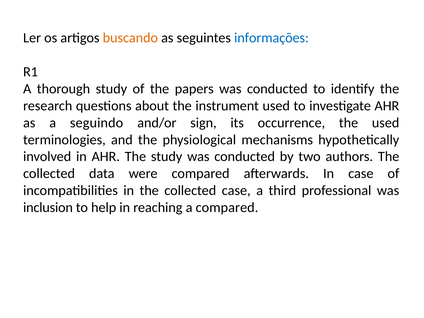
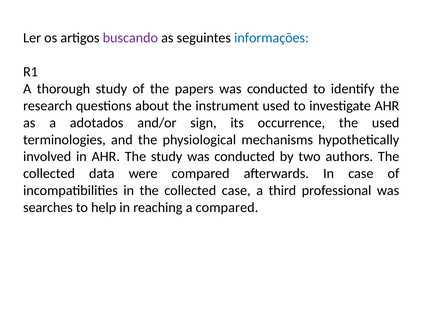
buscando colour: orange -> purple
seguindo: seguindo -> adotados
inclusion: inclusion -> searches
